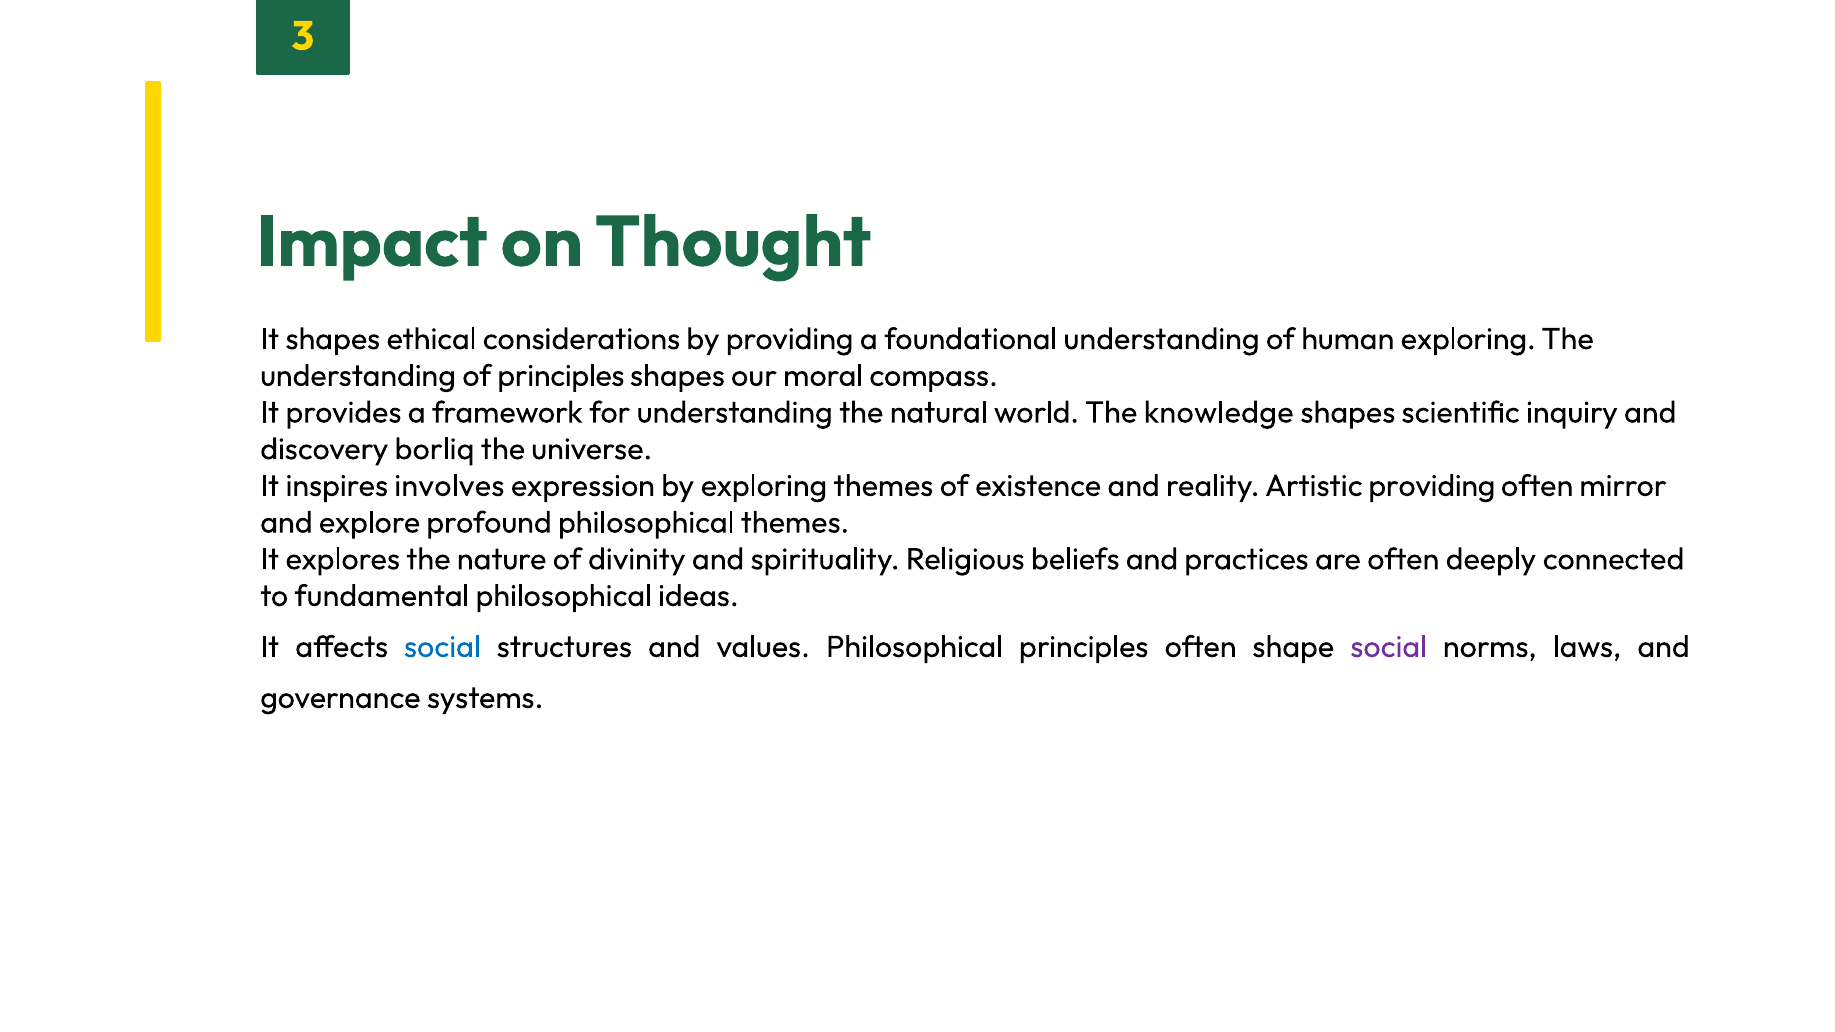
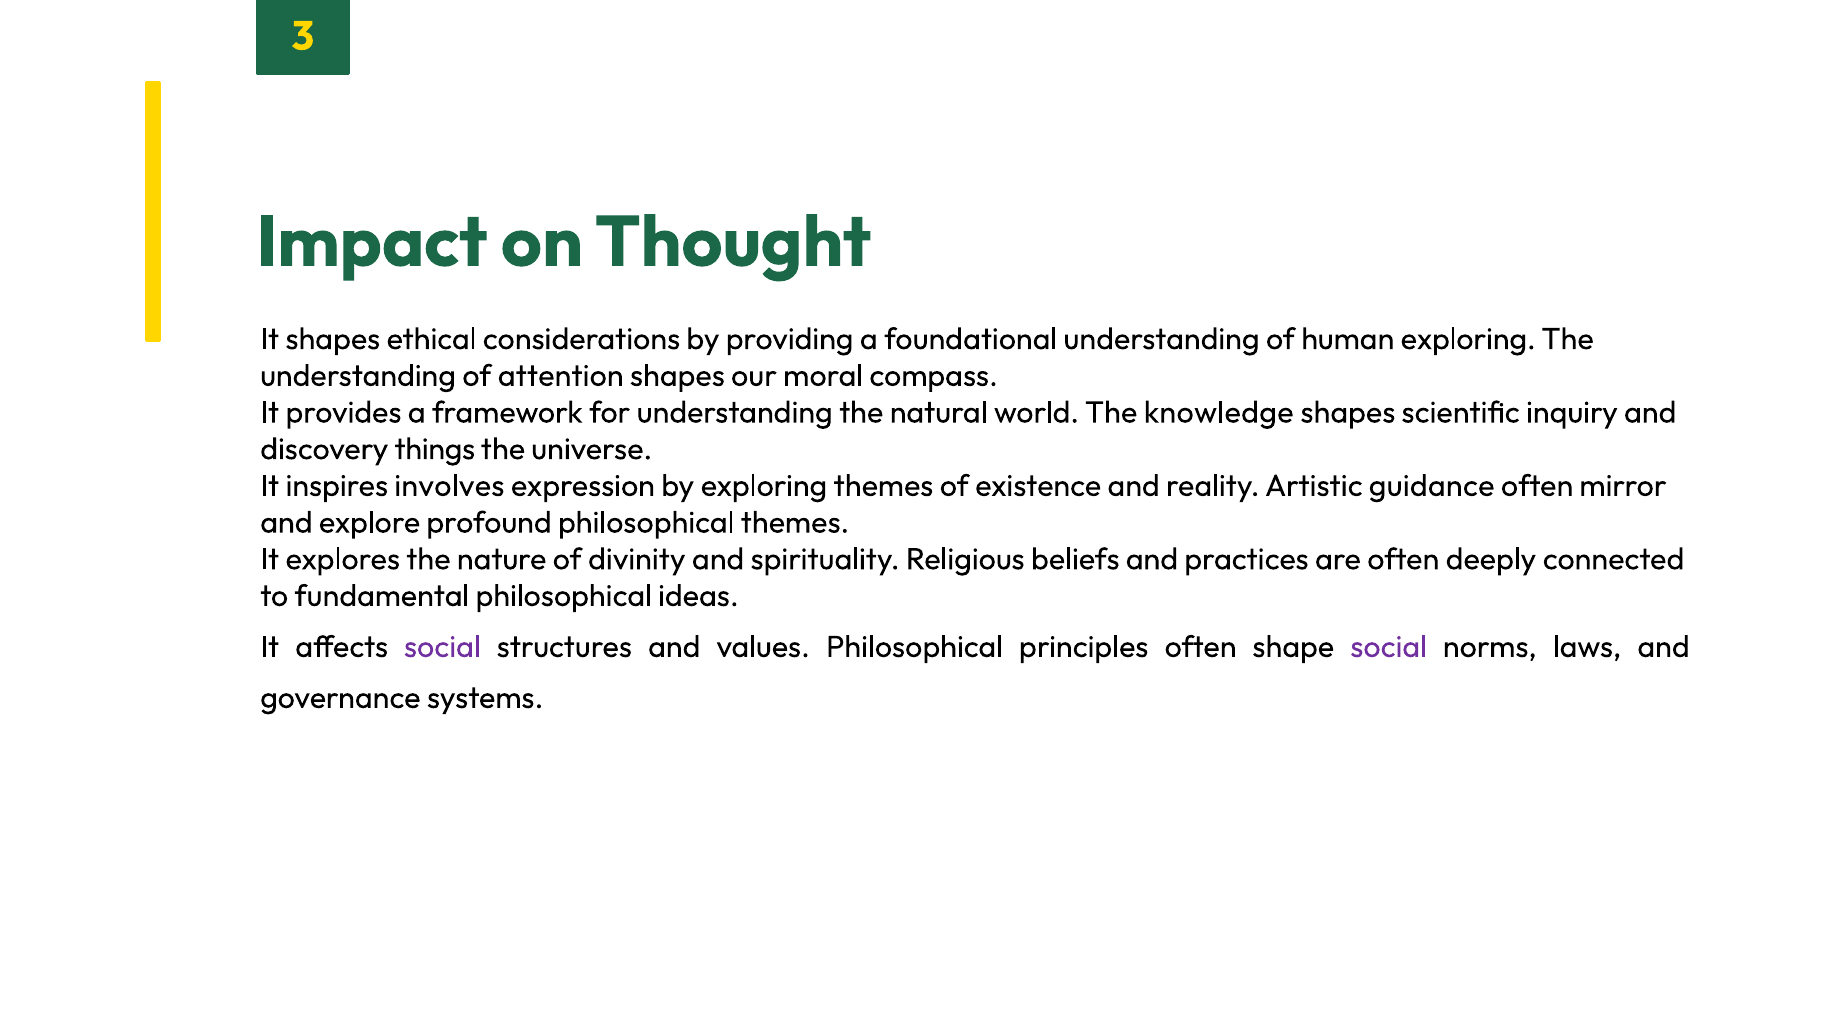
of principles: principles -> attention
borliq: borliq -> things
Artistic providing: providing -> guidance
social at (442, 647) colour: blue -> purple
